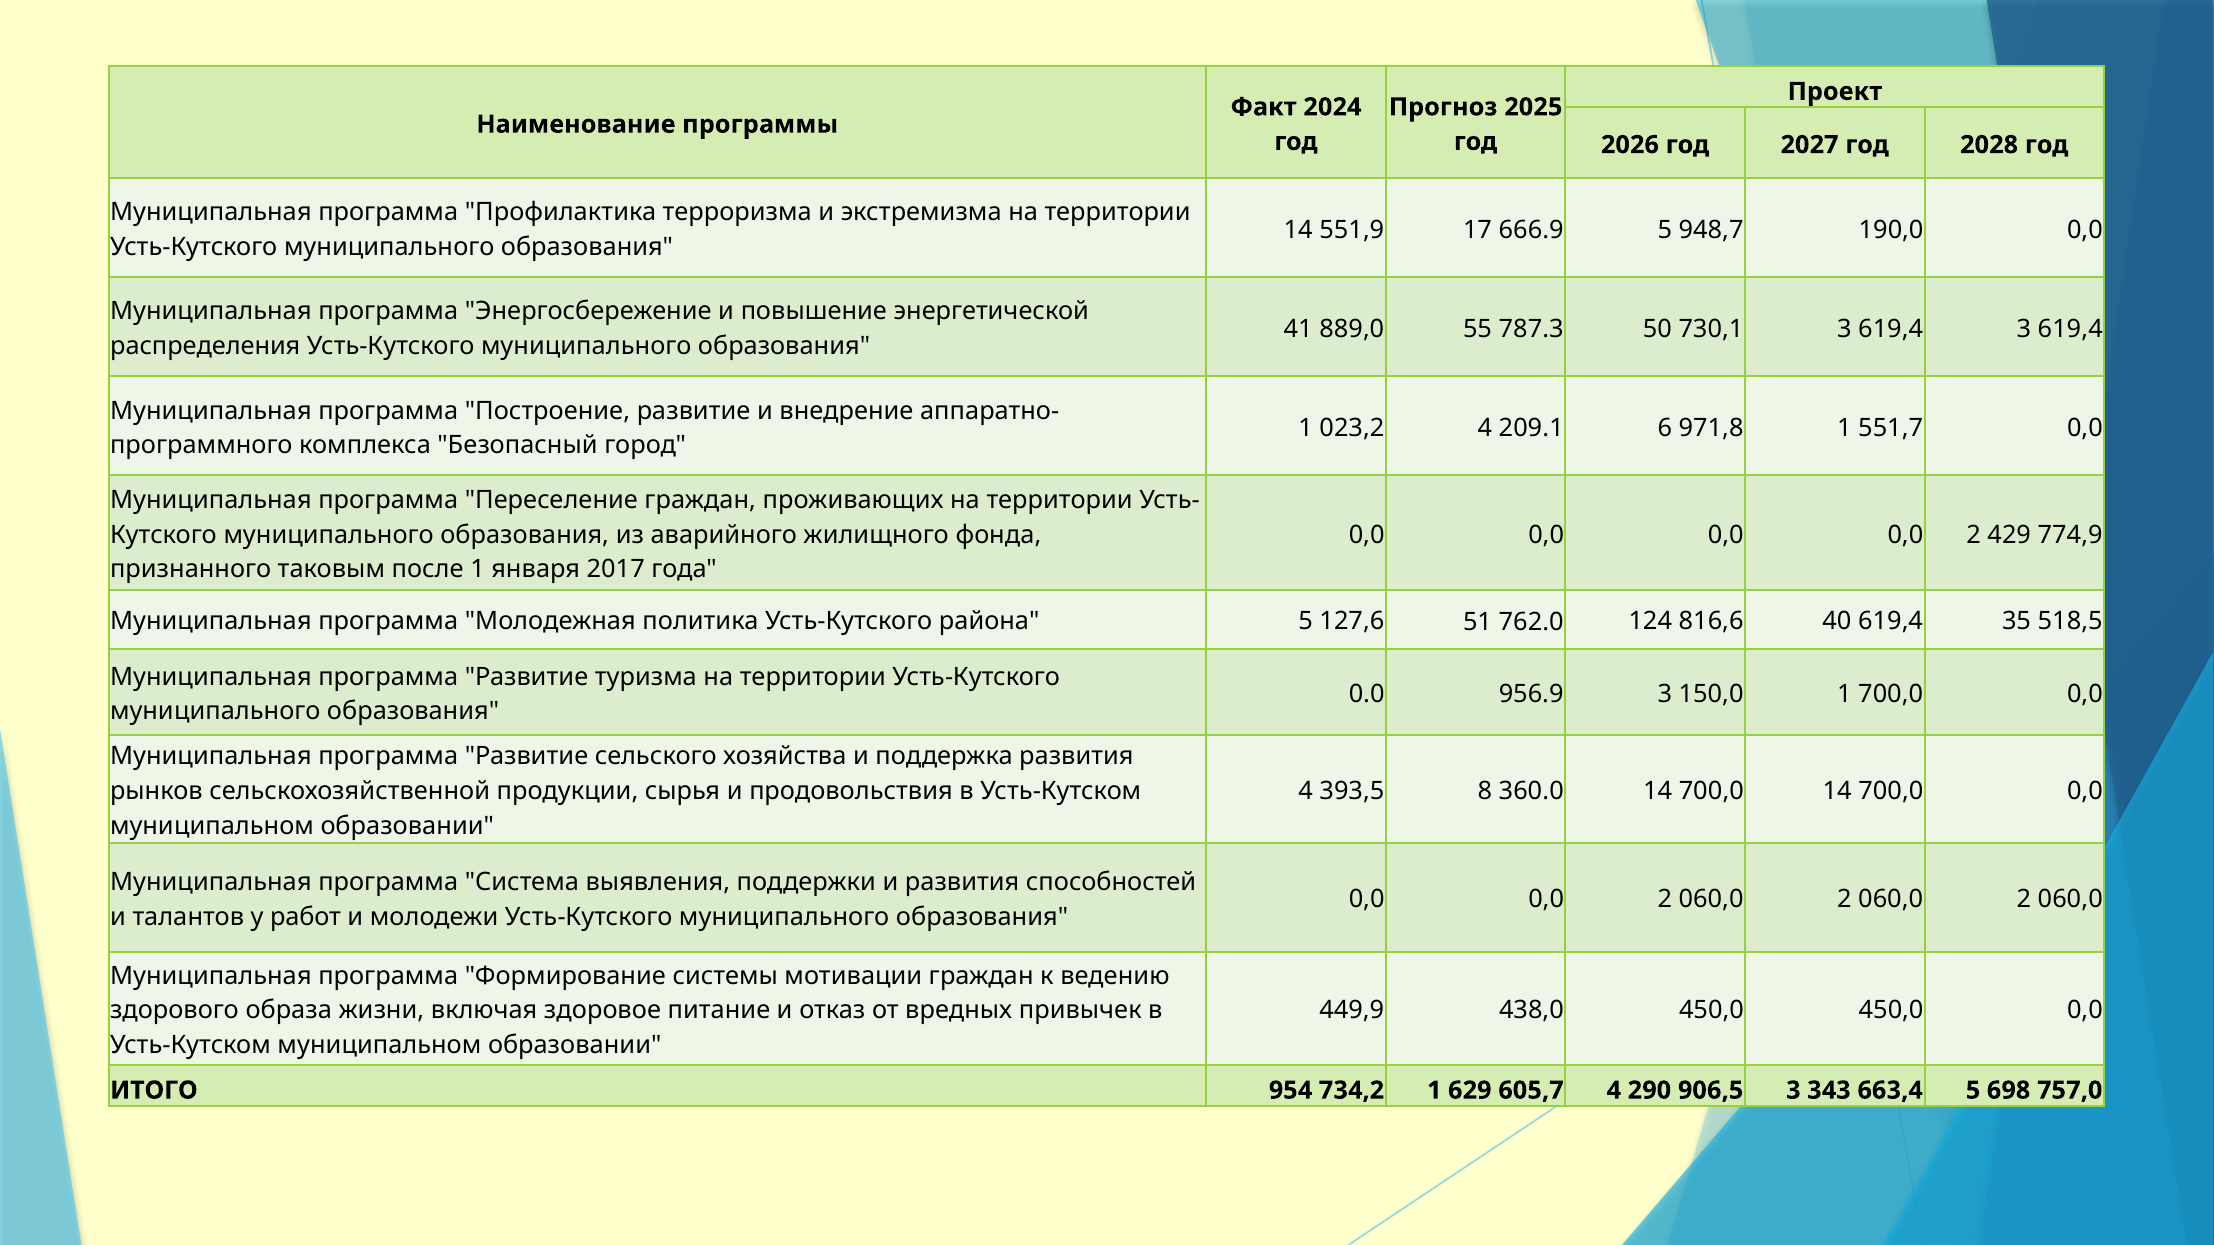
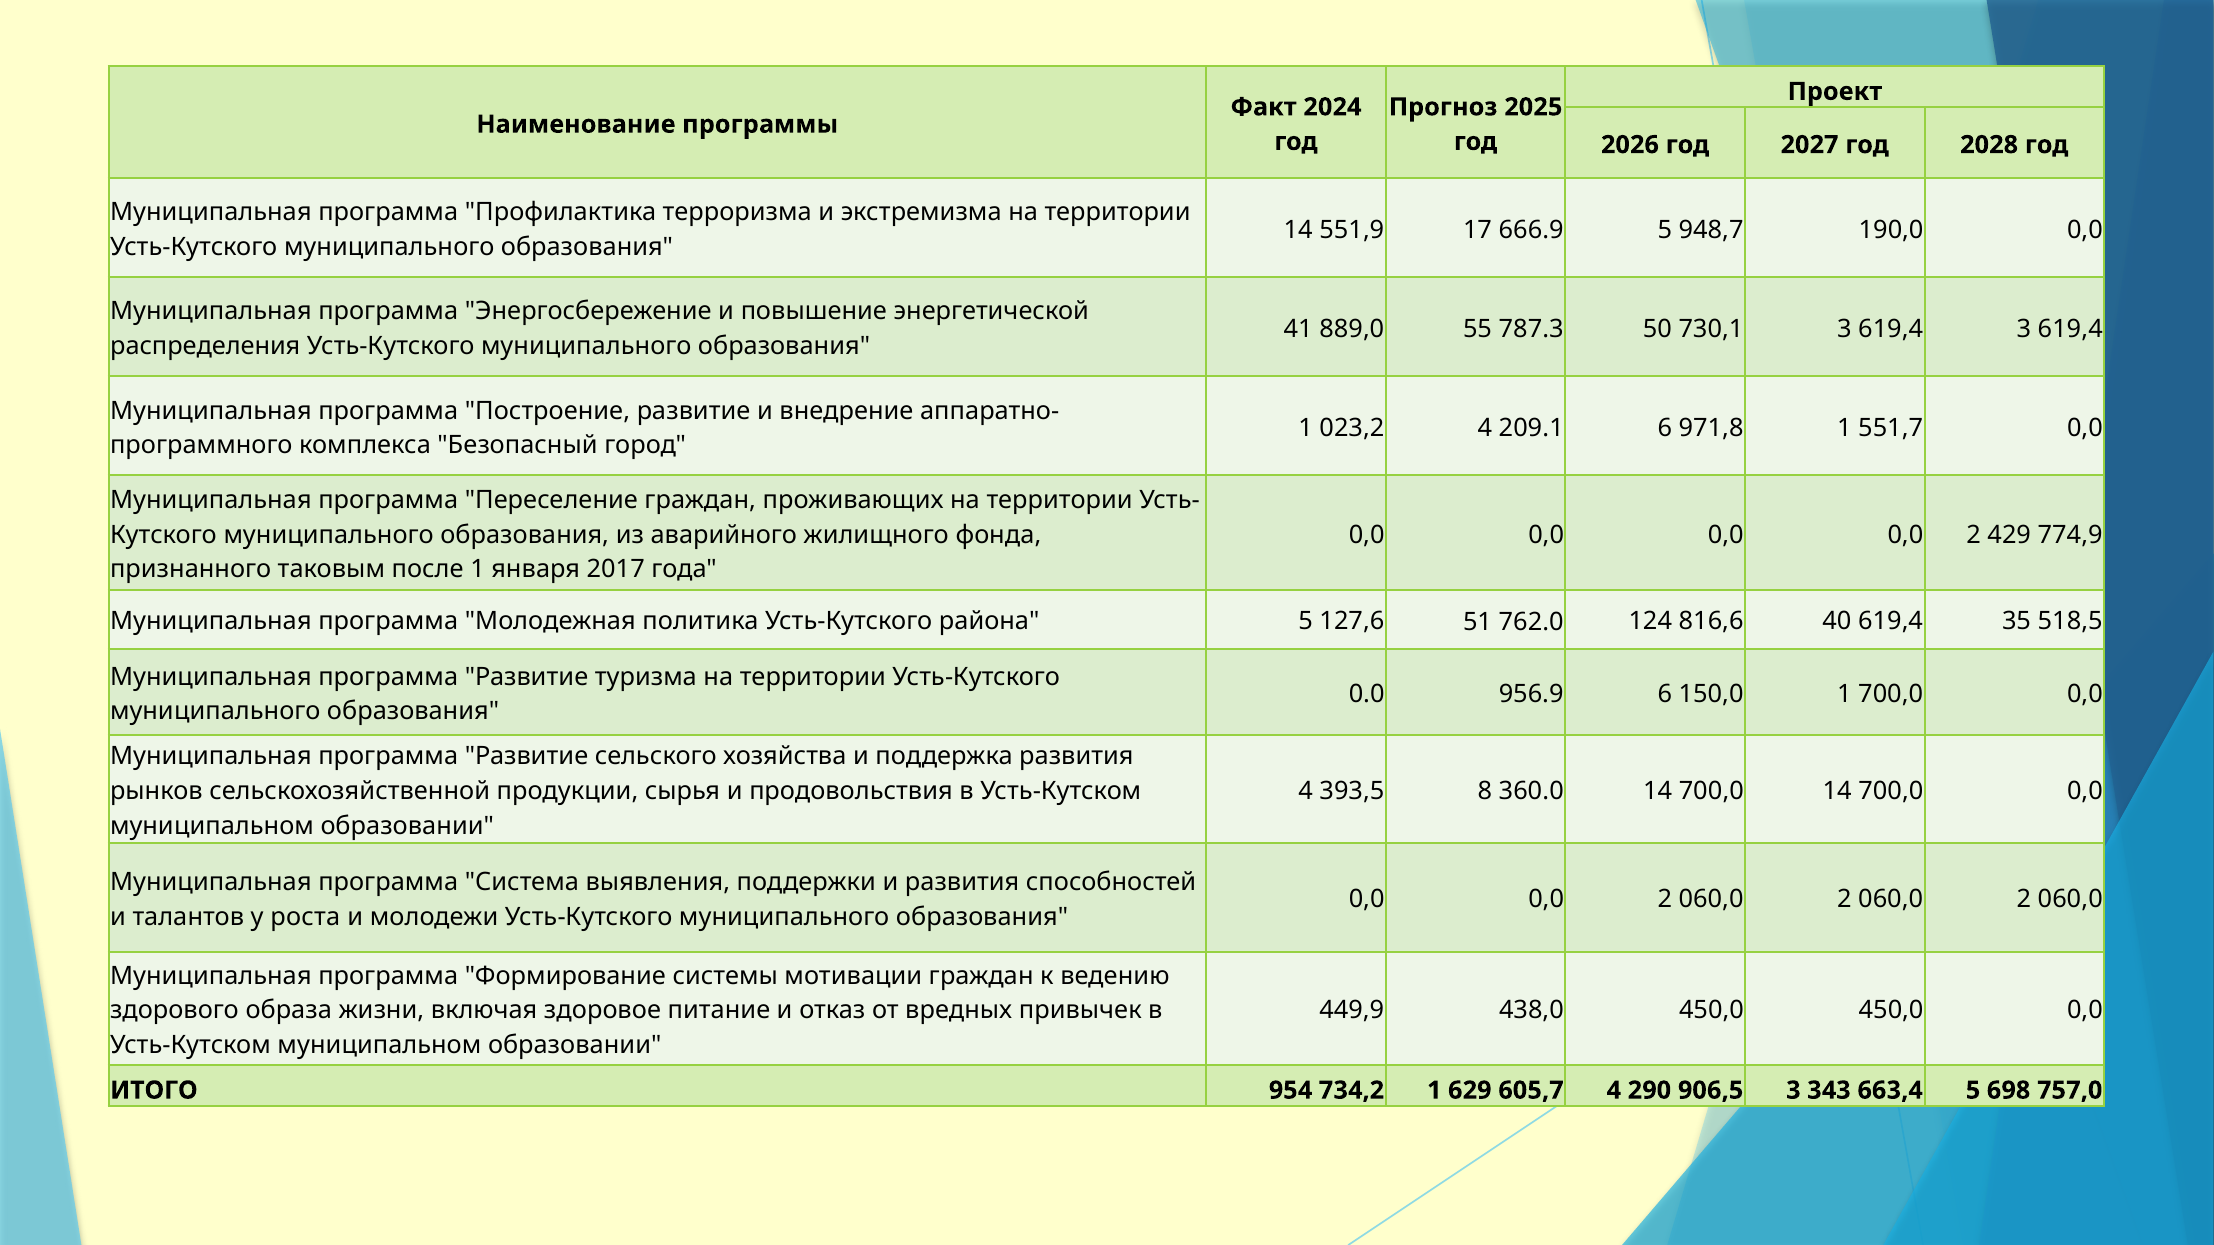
956.9 3: 3 -> 6
работ: работ -> роста
